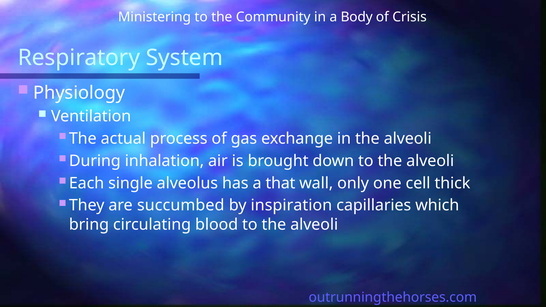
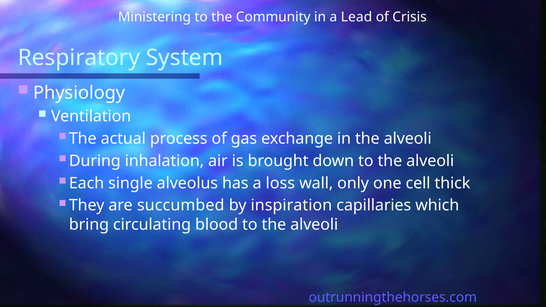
Body: Body -> Lead
that: that -> loss
